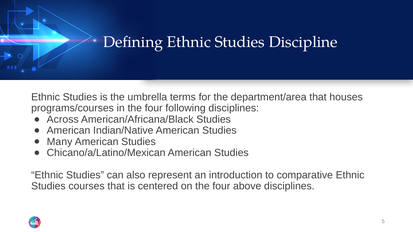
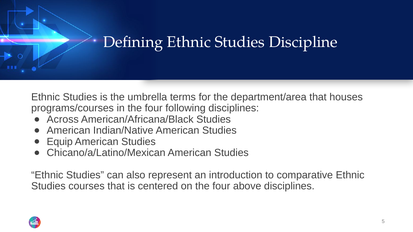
Many: Many -> Equip
